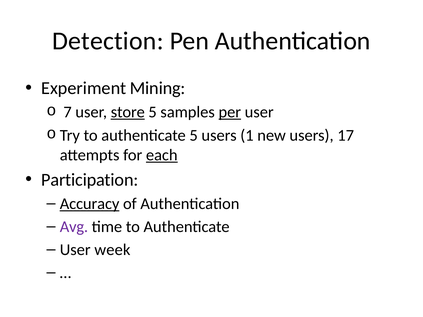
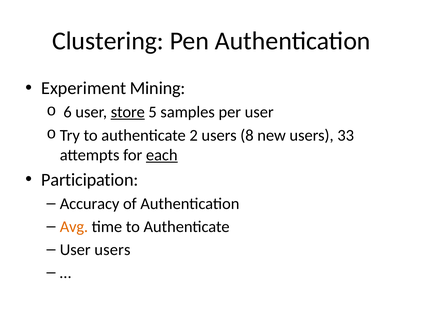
Detection: Detection -> Clustering
7: 7 -> 6
per underline: present -> none
authenticate 5: 5 -> 2
1: 1 -> 8
17: 17 -> 33
Accuracy underline: present -> none
Avg colour: purple -> orange
User week: week -> users
